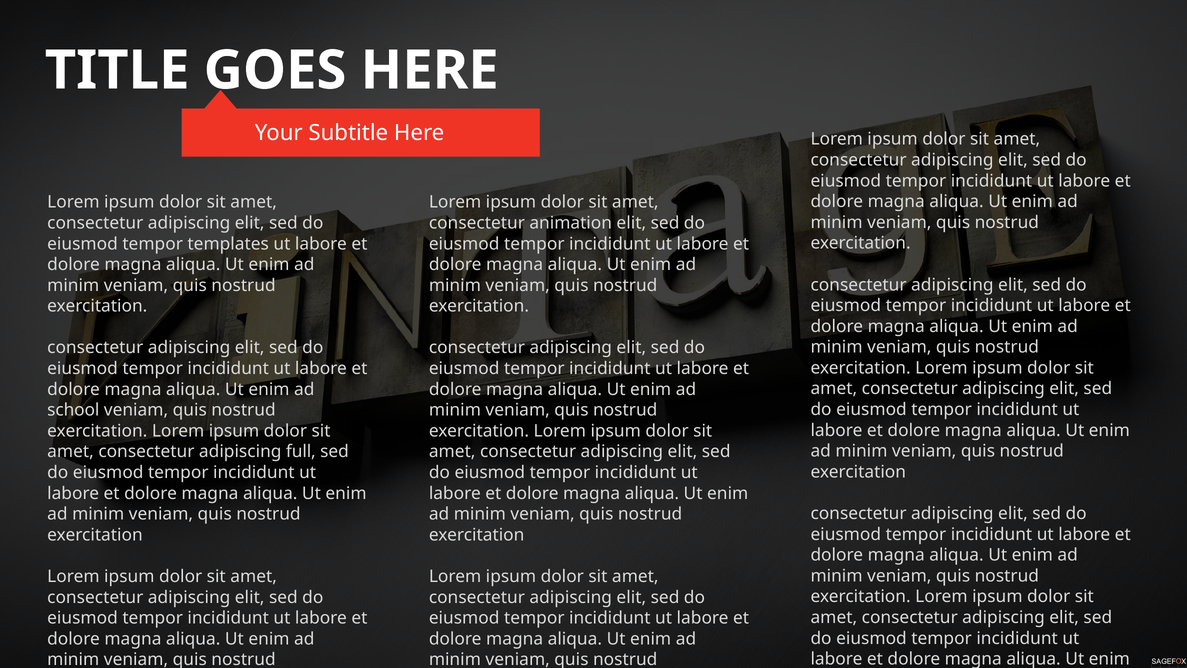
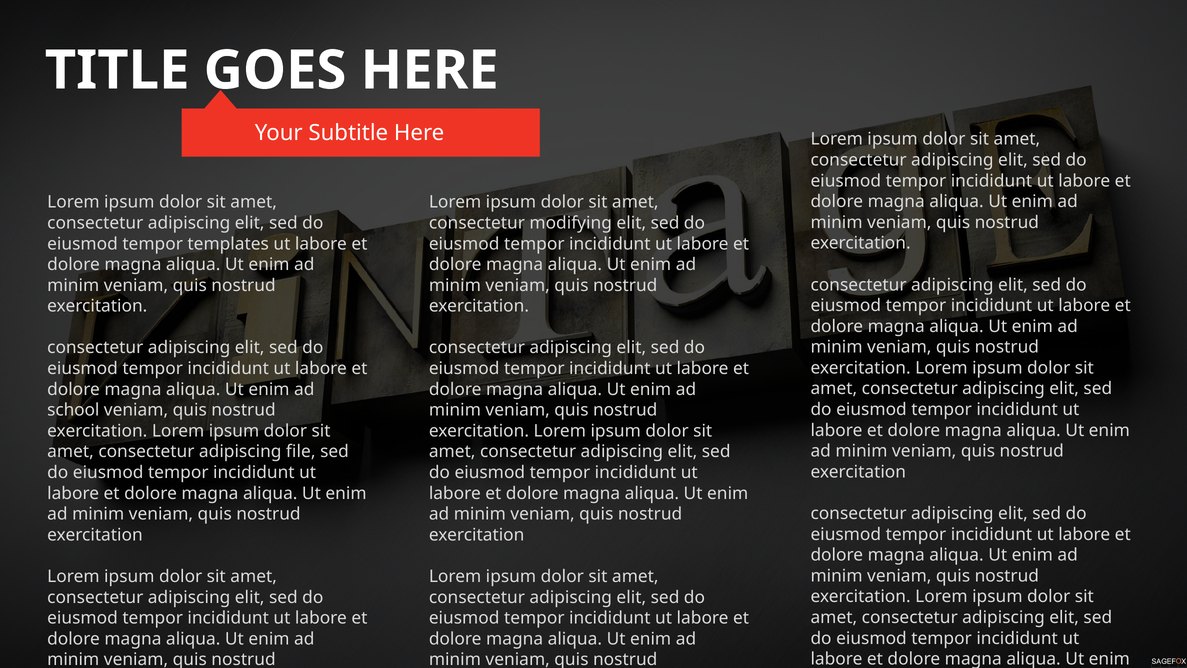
animation: animation -> modifying
full: full -> file
